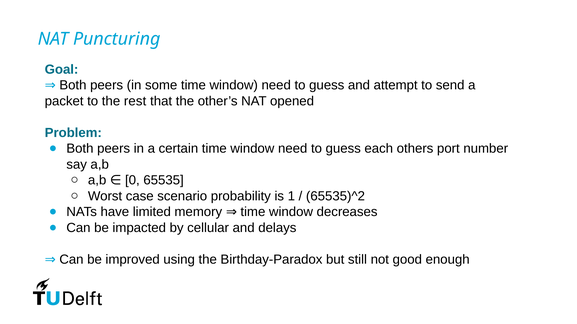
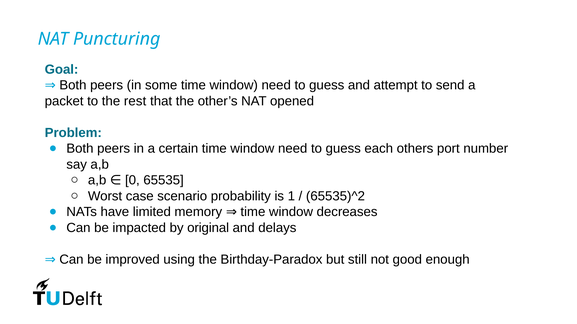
cellular: cellular -> original
